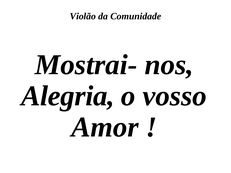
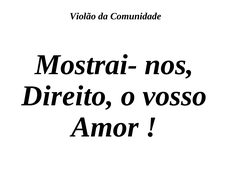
Alegria: Alegria -> Direito
